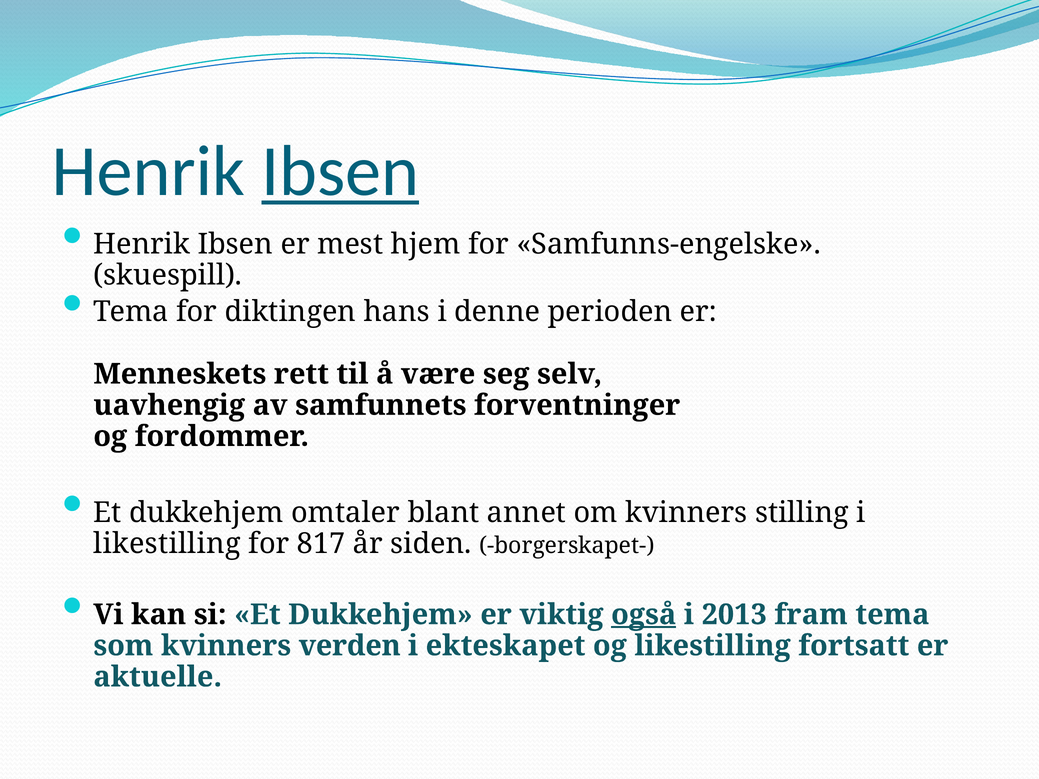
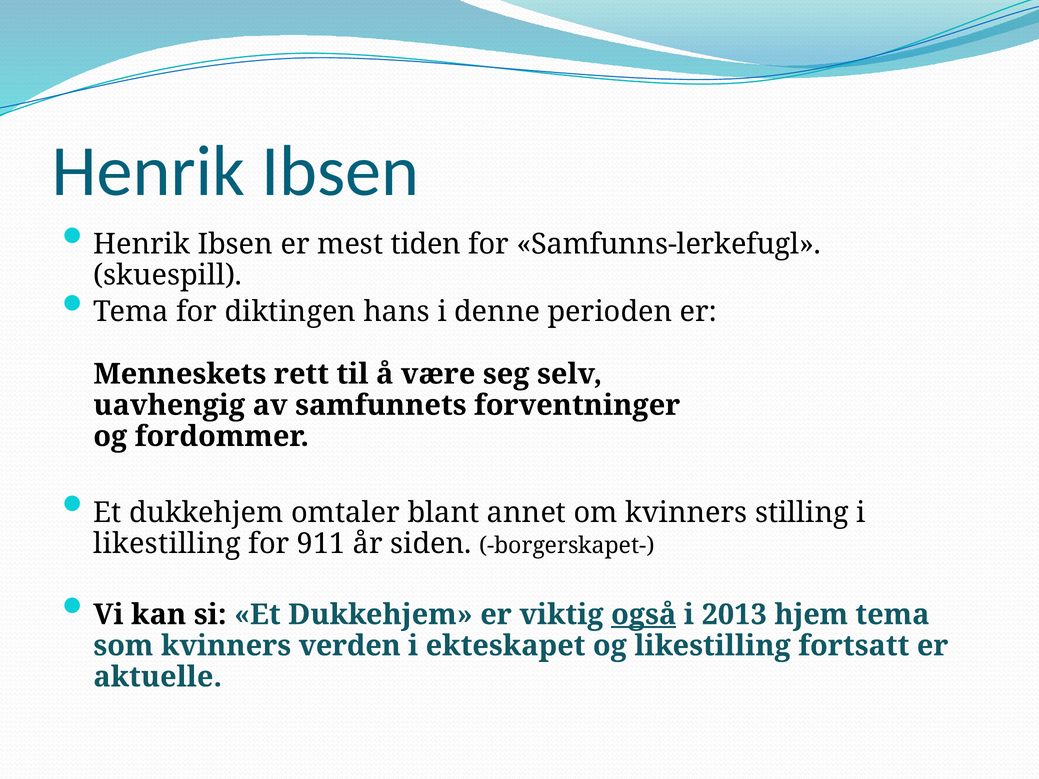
Ibsen at (340, 172) underline: present -> none
hjem: hjem -> tiden
Samfunns-engelske: Samfunns-engelske -> Samfunns-lerkefugl
817: 817 -> 911
fram: fram -> hjem
